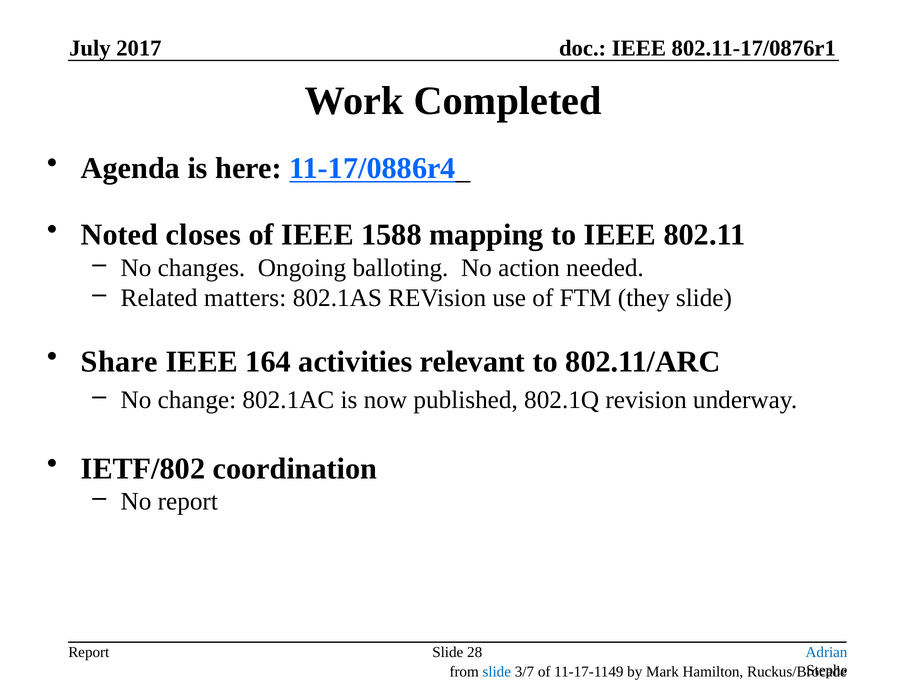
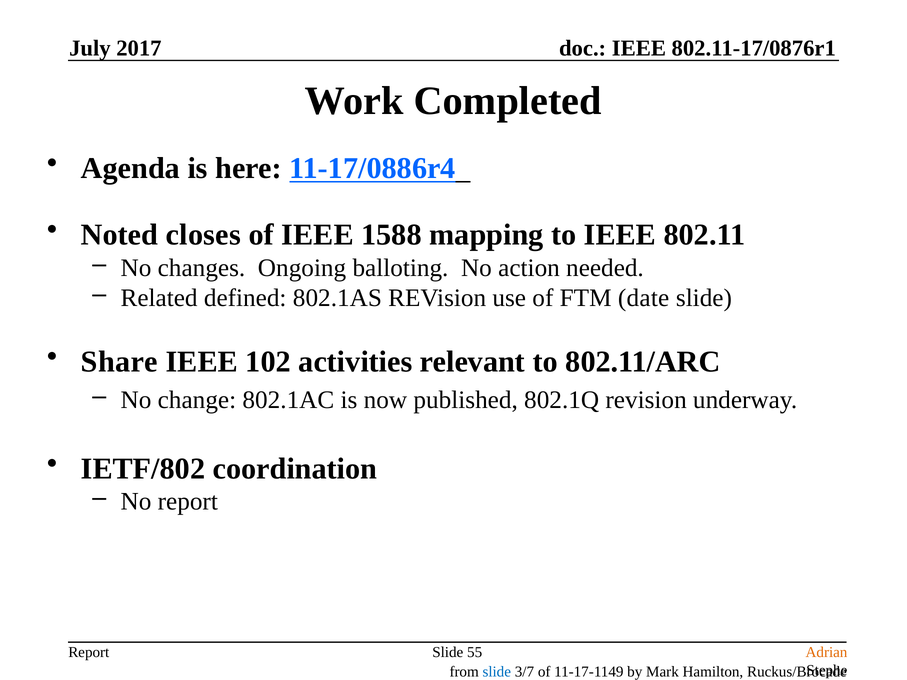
matters: matters -> defined
they: they -> date
164: 164 -> 102
28: 28 -> 55
Adrian colour: blue -> orange
